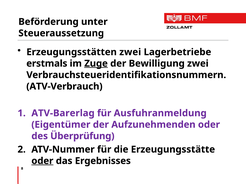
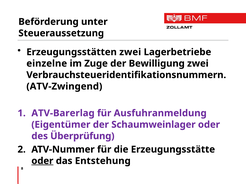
erstmals: erstmals -> einzelne
Zuge underline: present -> none
ATV-Verbrauch: ATV-Verbrauch -> ATV-Zwingend
Aufzunehmenden: Aufzunehmenden -> Schaumweinlager
Ergebnisses: Ergebnisses -> Entstehung
